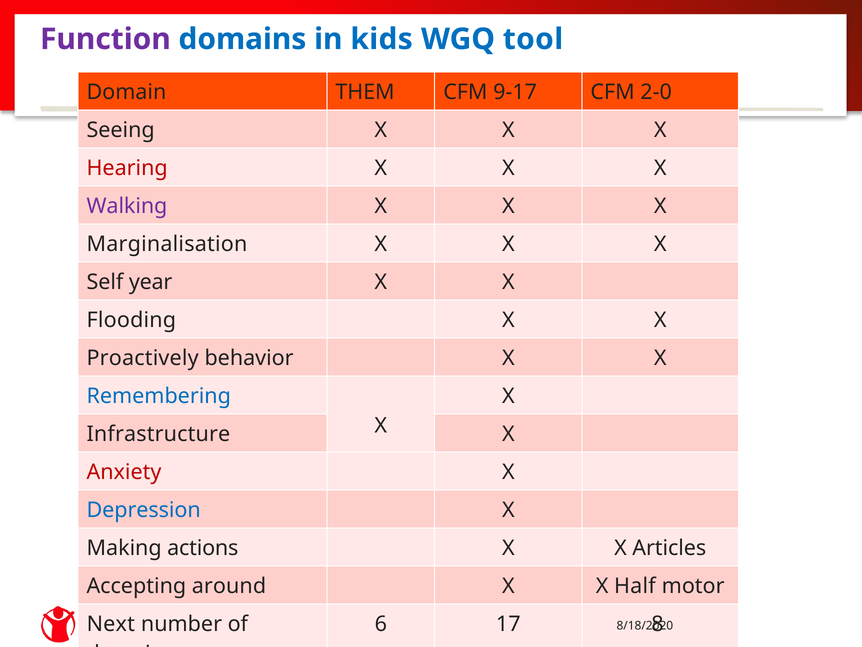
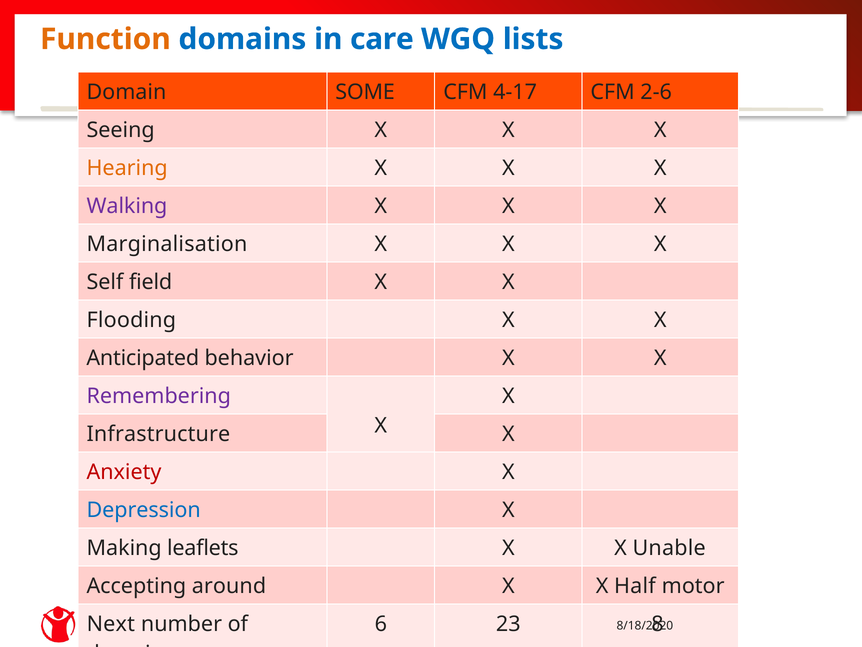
Function colour: purple -> orange
kids: kids -> care
tool: tool -> lists
THEM: THEM -> SOME
9-17: 9-17 -> 4-17
2-0: 2-0 -> 2-6
Hearing colour: red -> orange
year: year -> field
Proactively: Proactively -> Anticipated
Remembering colour: blue -> purple
actions: actions -> leaflets
Articles: Articles -> Unable
17: 17 -> 23
